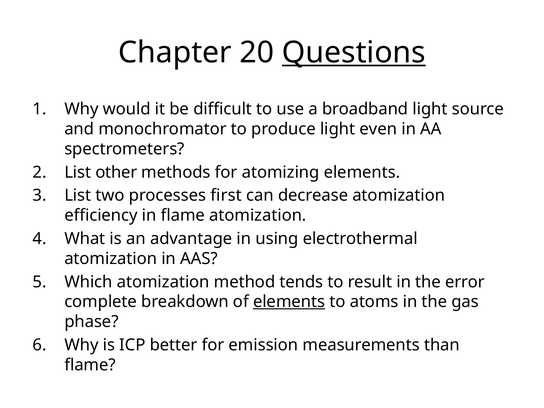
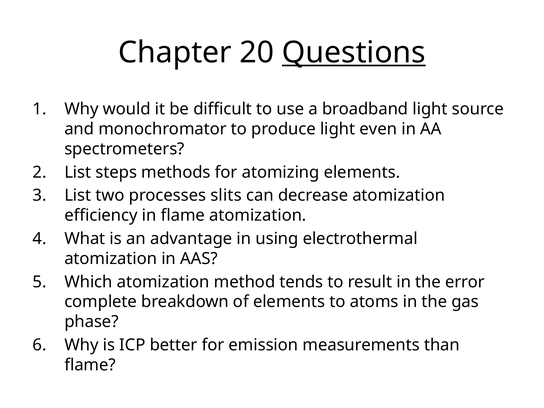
other: other -> steps
first: first -> slits
elements at (289, 302) underline: present -> none
